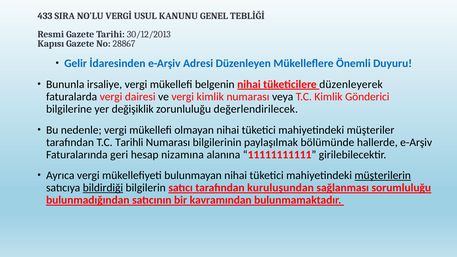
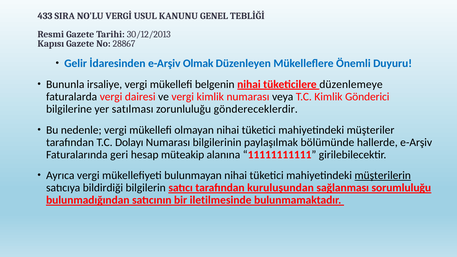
Adresi: Adresi -> Olmak
düzenleyerek: düzenleyerek -> düzenlemeye
değişiklik: değişiklik -> satılması
değerlendirilecek: değerlendirilecek -> göndereceklerdir
Tarihli: Tarihli -> Dolayı
nizamına: nizamına -> müteakip
bildirdiği underline: present -> none
kavramından: kavramından -> iletilmesinde
